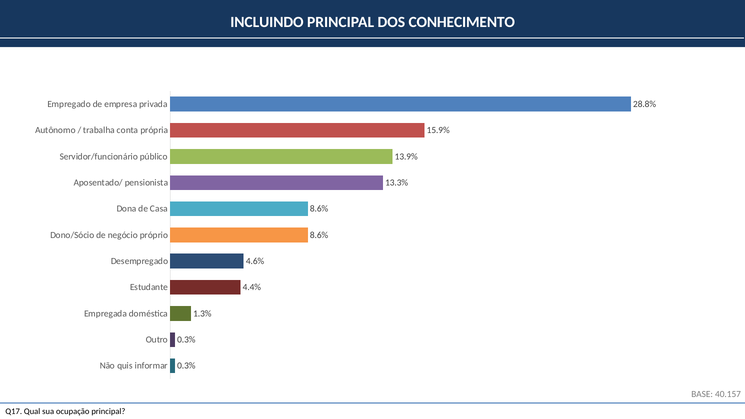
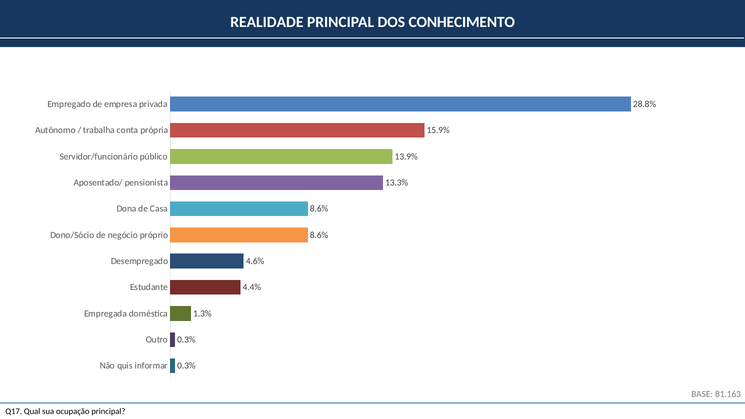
INCLUINDO: INCLUINDO -> REALIDADE
40.157: 40.157 -> 81.163
